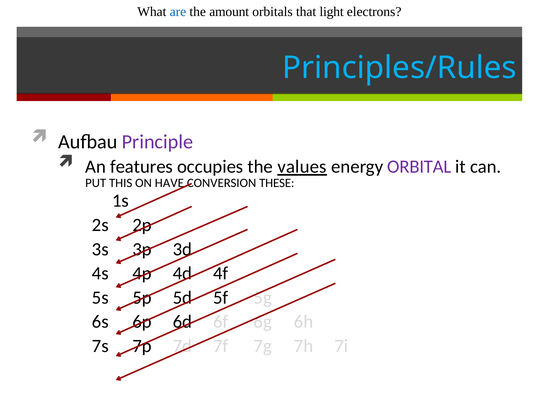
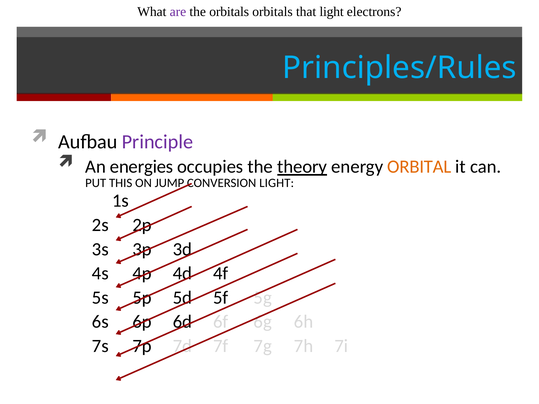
are colour: blue -> purple
the amount: amount -> orbitals
features: features -> energies
values: values -> theory
ORBITAL colour: purple -> orange
HAVE: HAVE -> JUMP
CONVERSION THESE: THESE -> LIGHT
